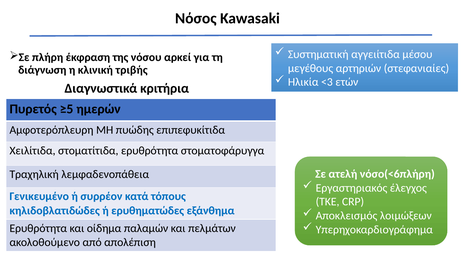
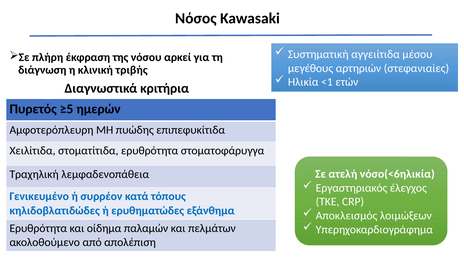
<3: <3 -> <1
νόσο(<6πλήρη: νόσο(<6πλήρη -> νόσο(<6ηλικία
